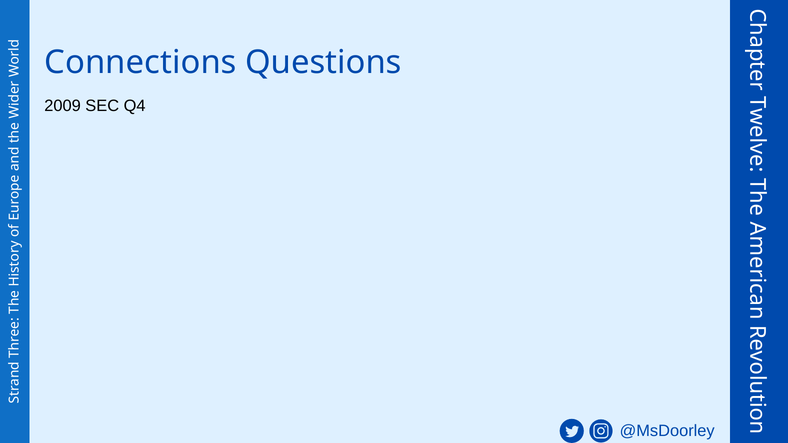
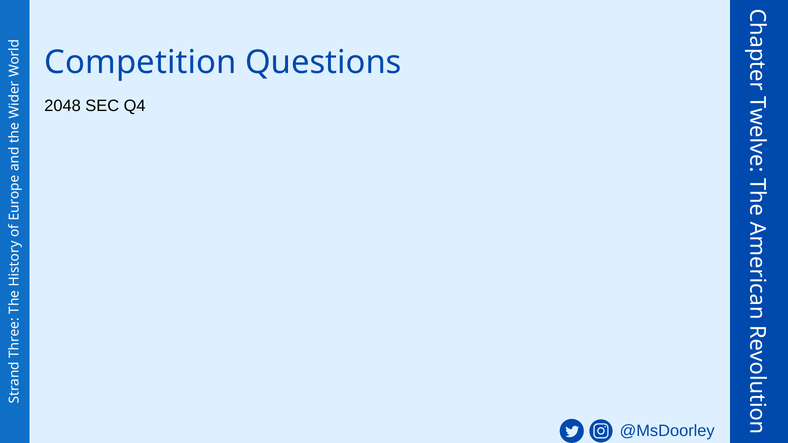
Connections: Connections -> Competition
2009: 2009 -> 2048
